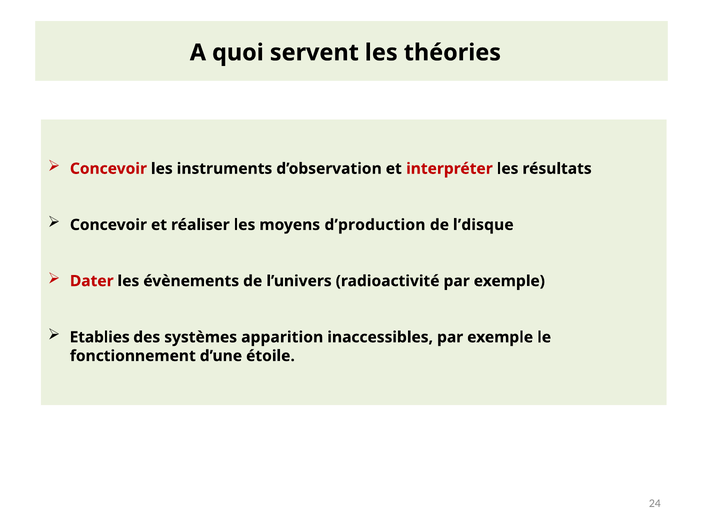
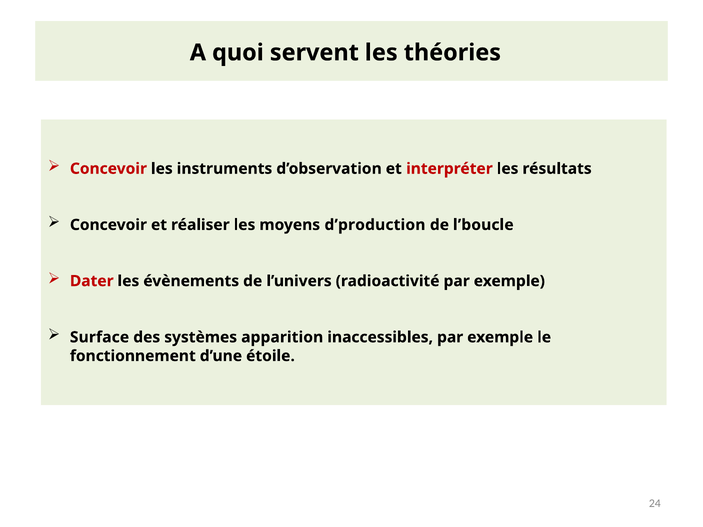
l’disque: l’disque -> l’boucle
Etablies: Etablies -> Surface
